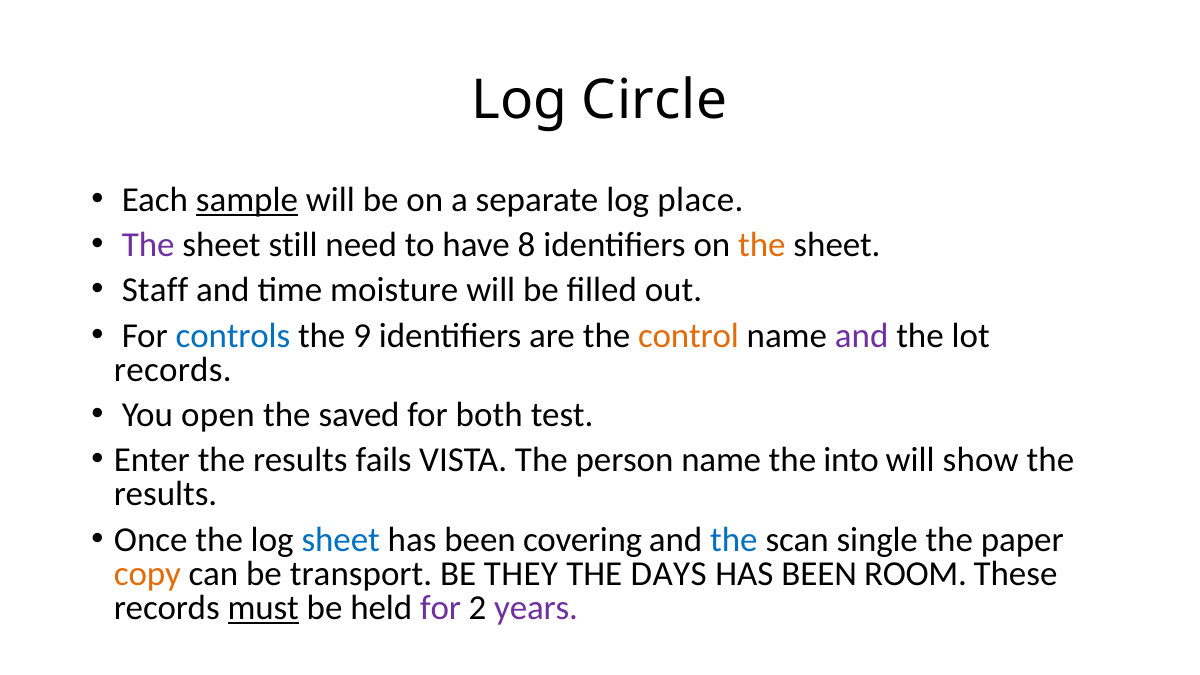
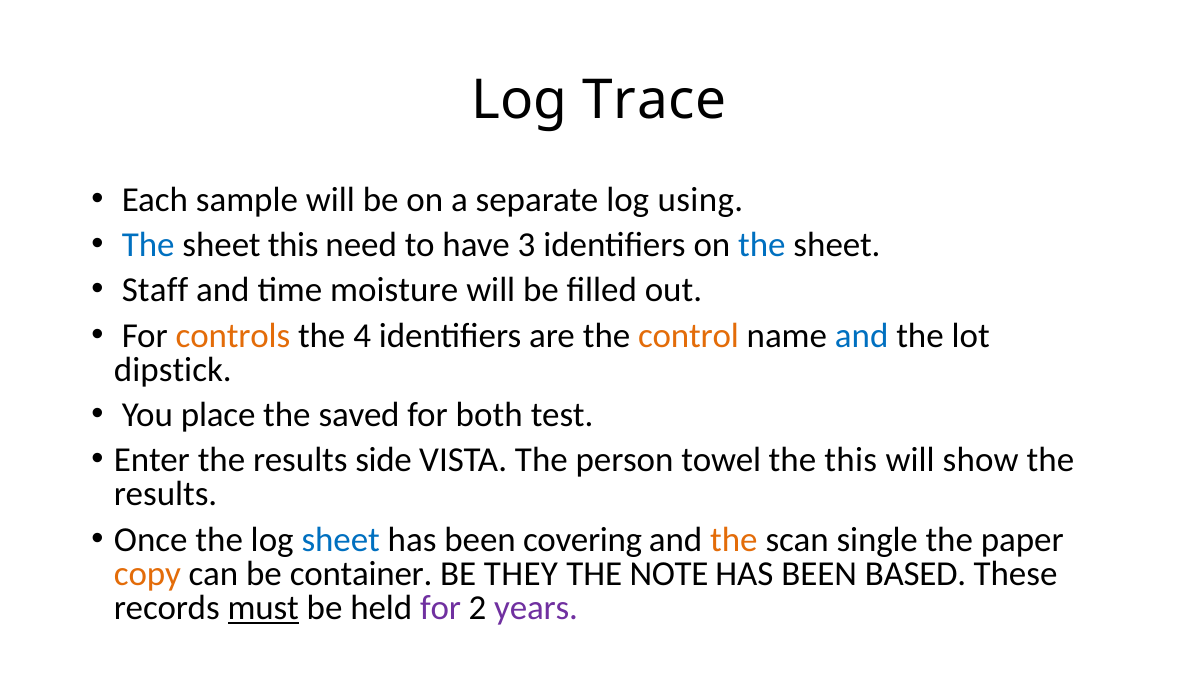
Circle: Circle -> Trace
sample underline: present -> none
place: place -> using
The at (148, 245) colour: purple -> blue
sheet still: still -> this
8: 8 -> 3
the at (762, 245) colour: orange -> blue
controls colour: blue -> orange
9: 9 -> 4
and at (862, 336) colour: purple -> blue
records at (173, 370): records -> dipstick
open: open -> place
fails: fails -> side
person name: name -> towel
the into: into -> this
the at (734, 540) colour: blue -> orange
transport: transport -> container
DAYS: DAYS -> NOTE
ROOM: ROOM -> BASED
